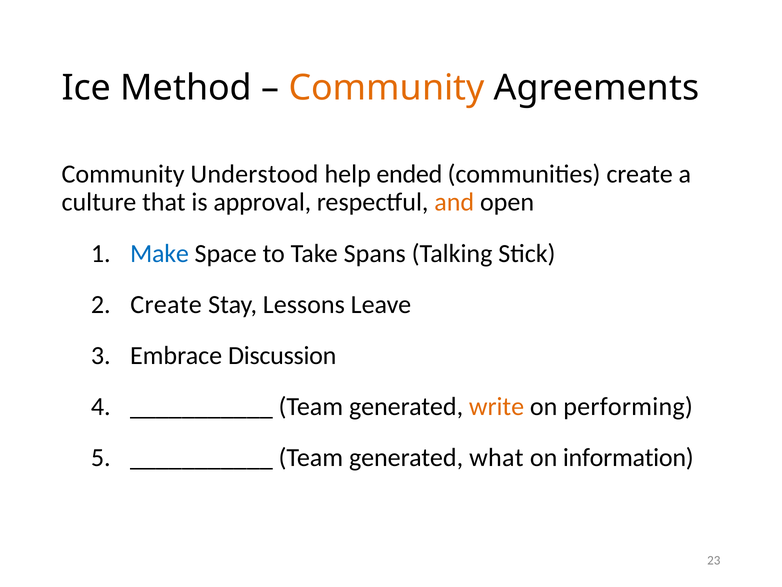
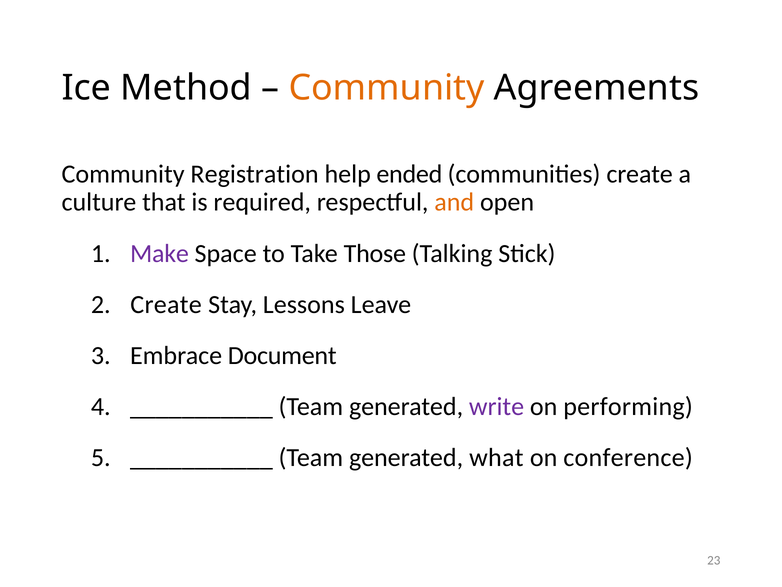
Understood: Understood -> Registration
approval: approval -> required
Make colour: blue -> purple
Spans: Spans -> Those
Discussion: Discussion -> Document
write colour: orange -> purple
information: information -> conference
